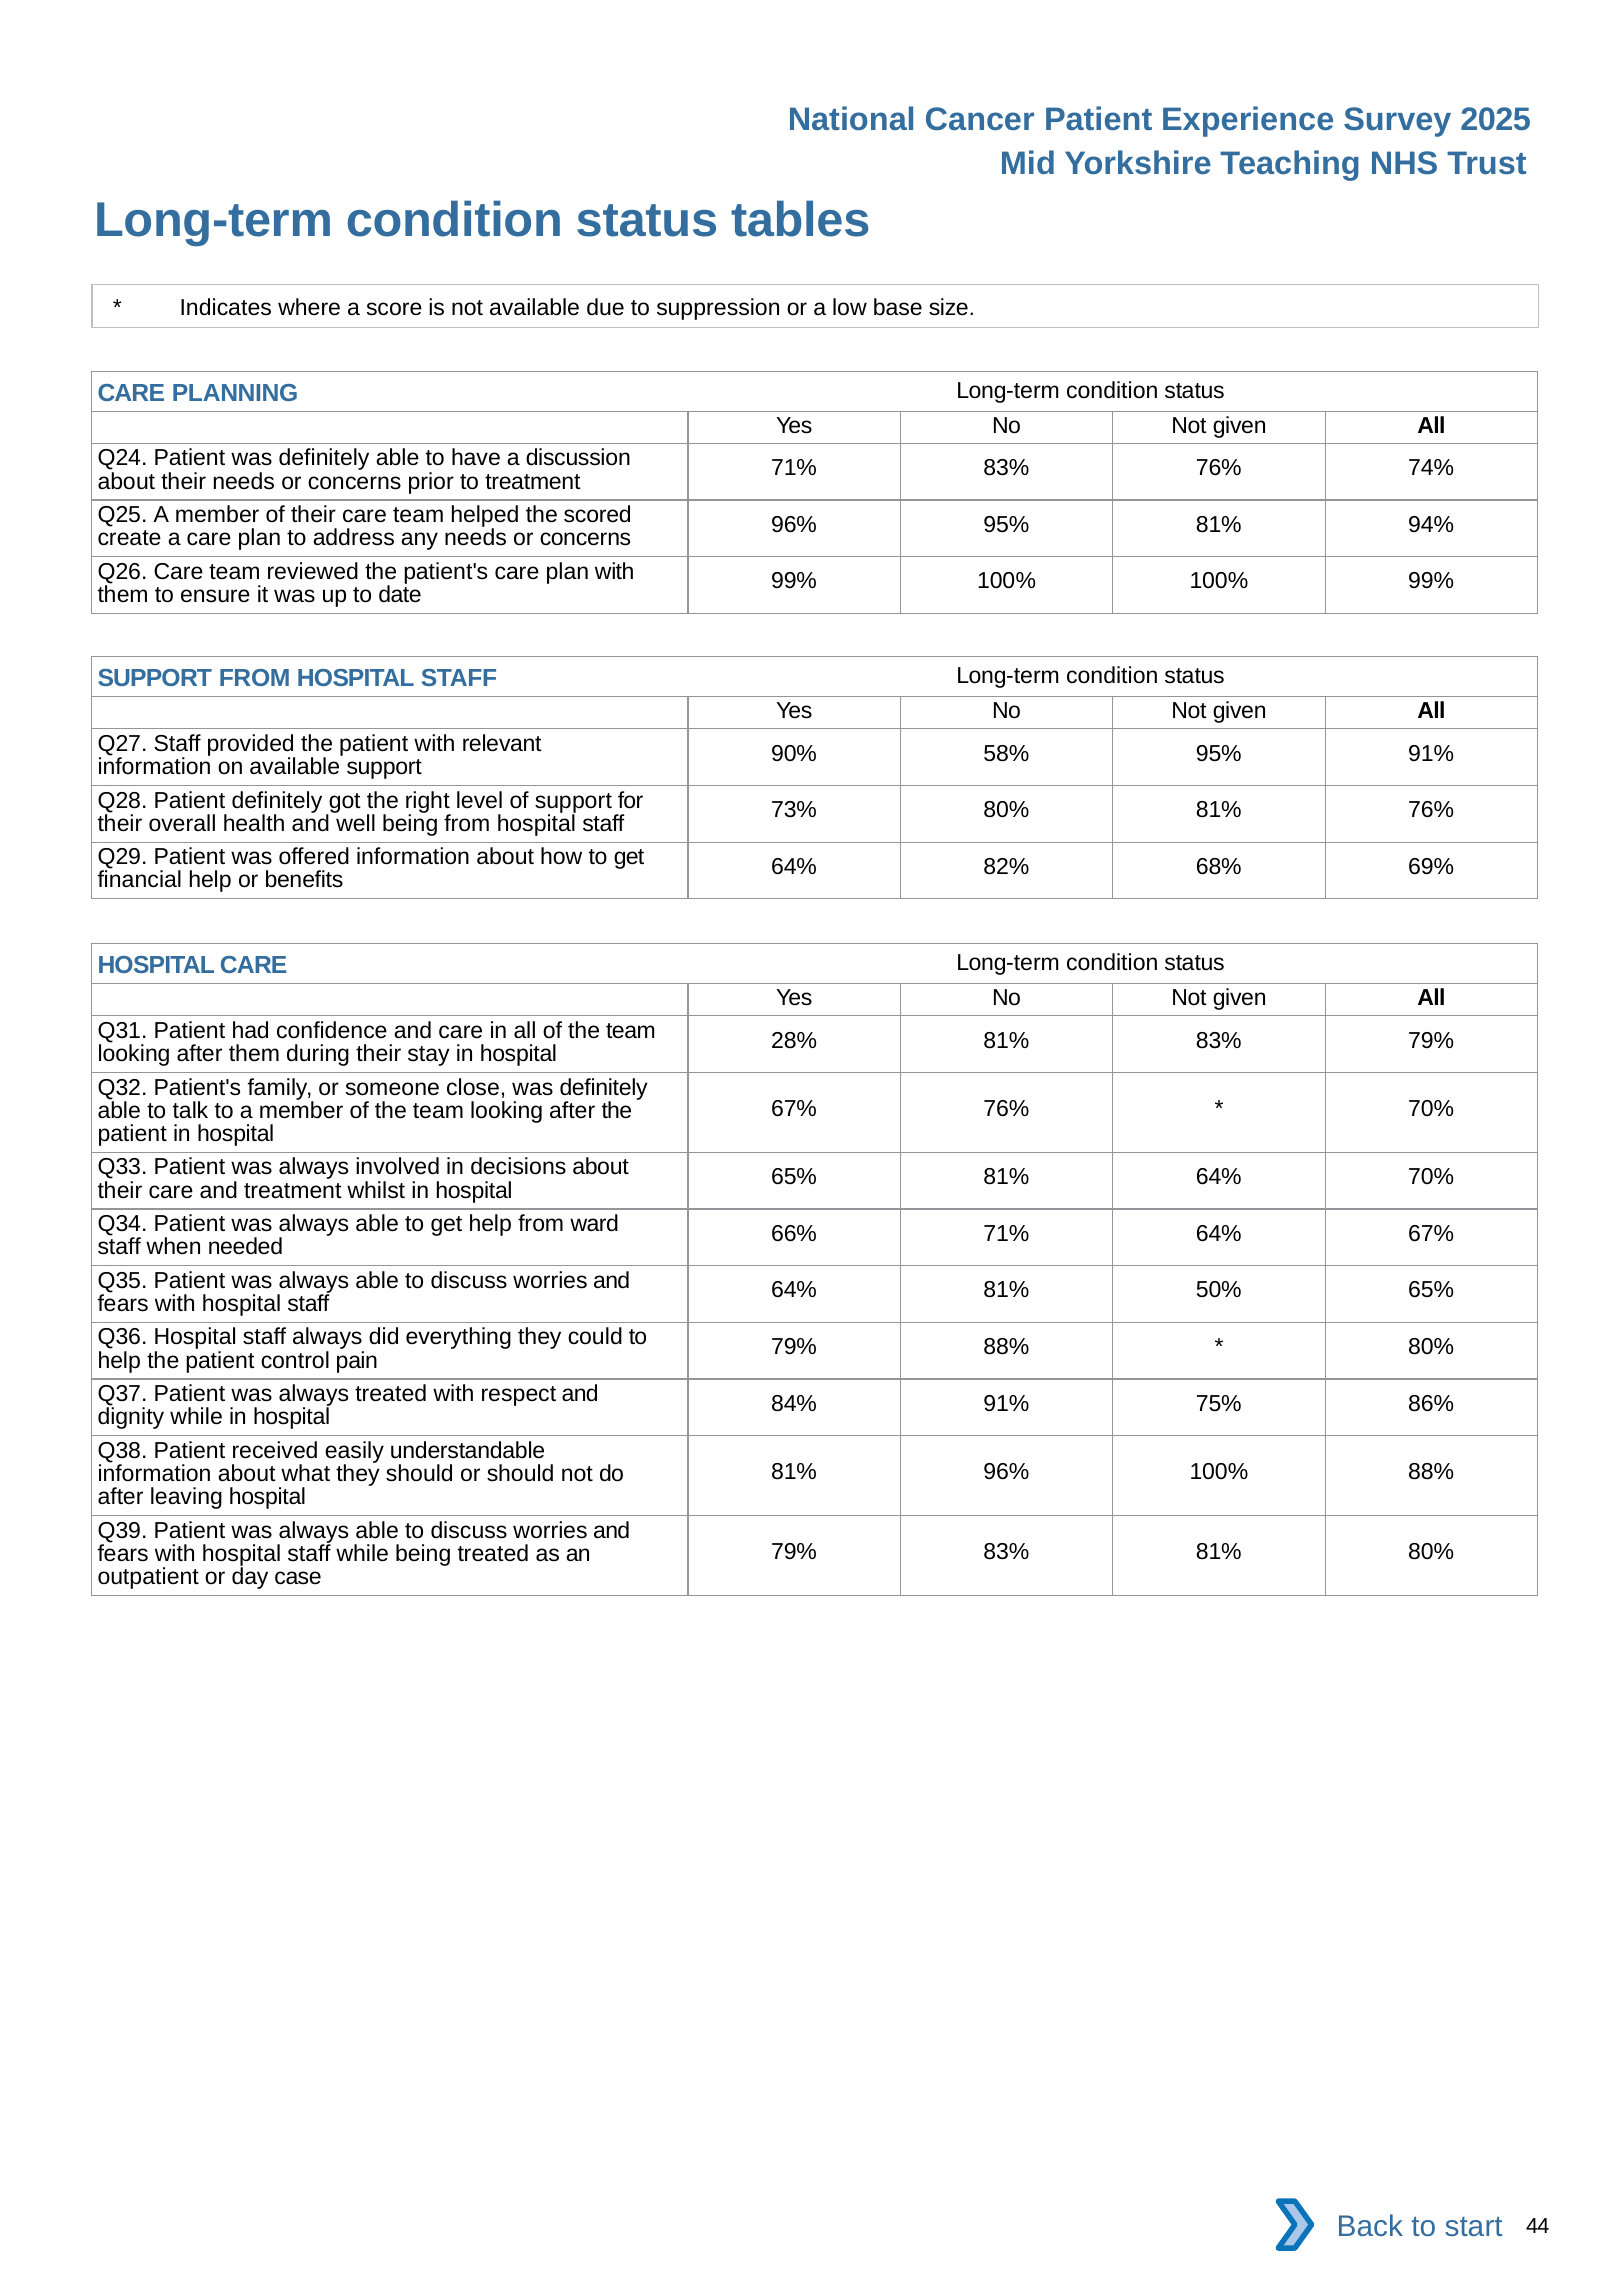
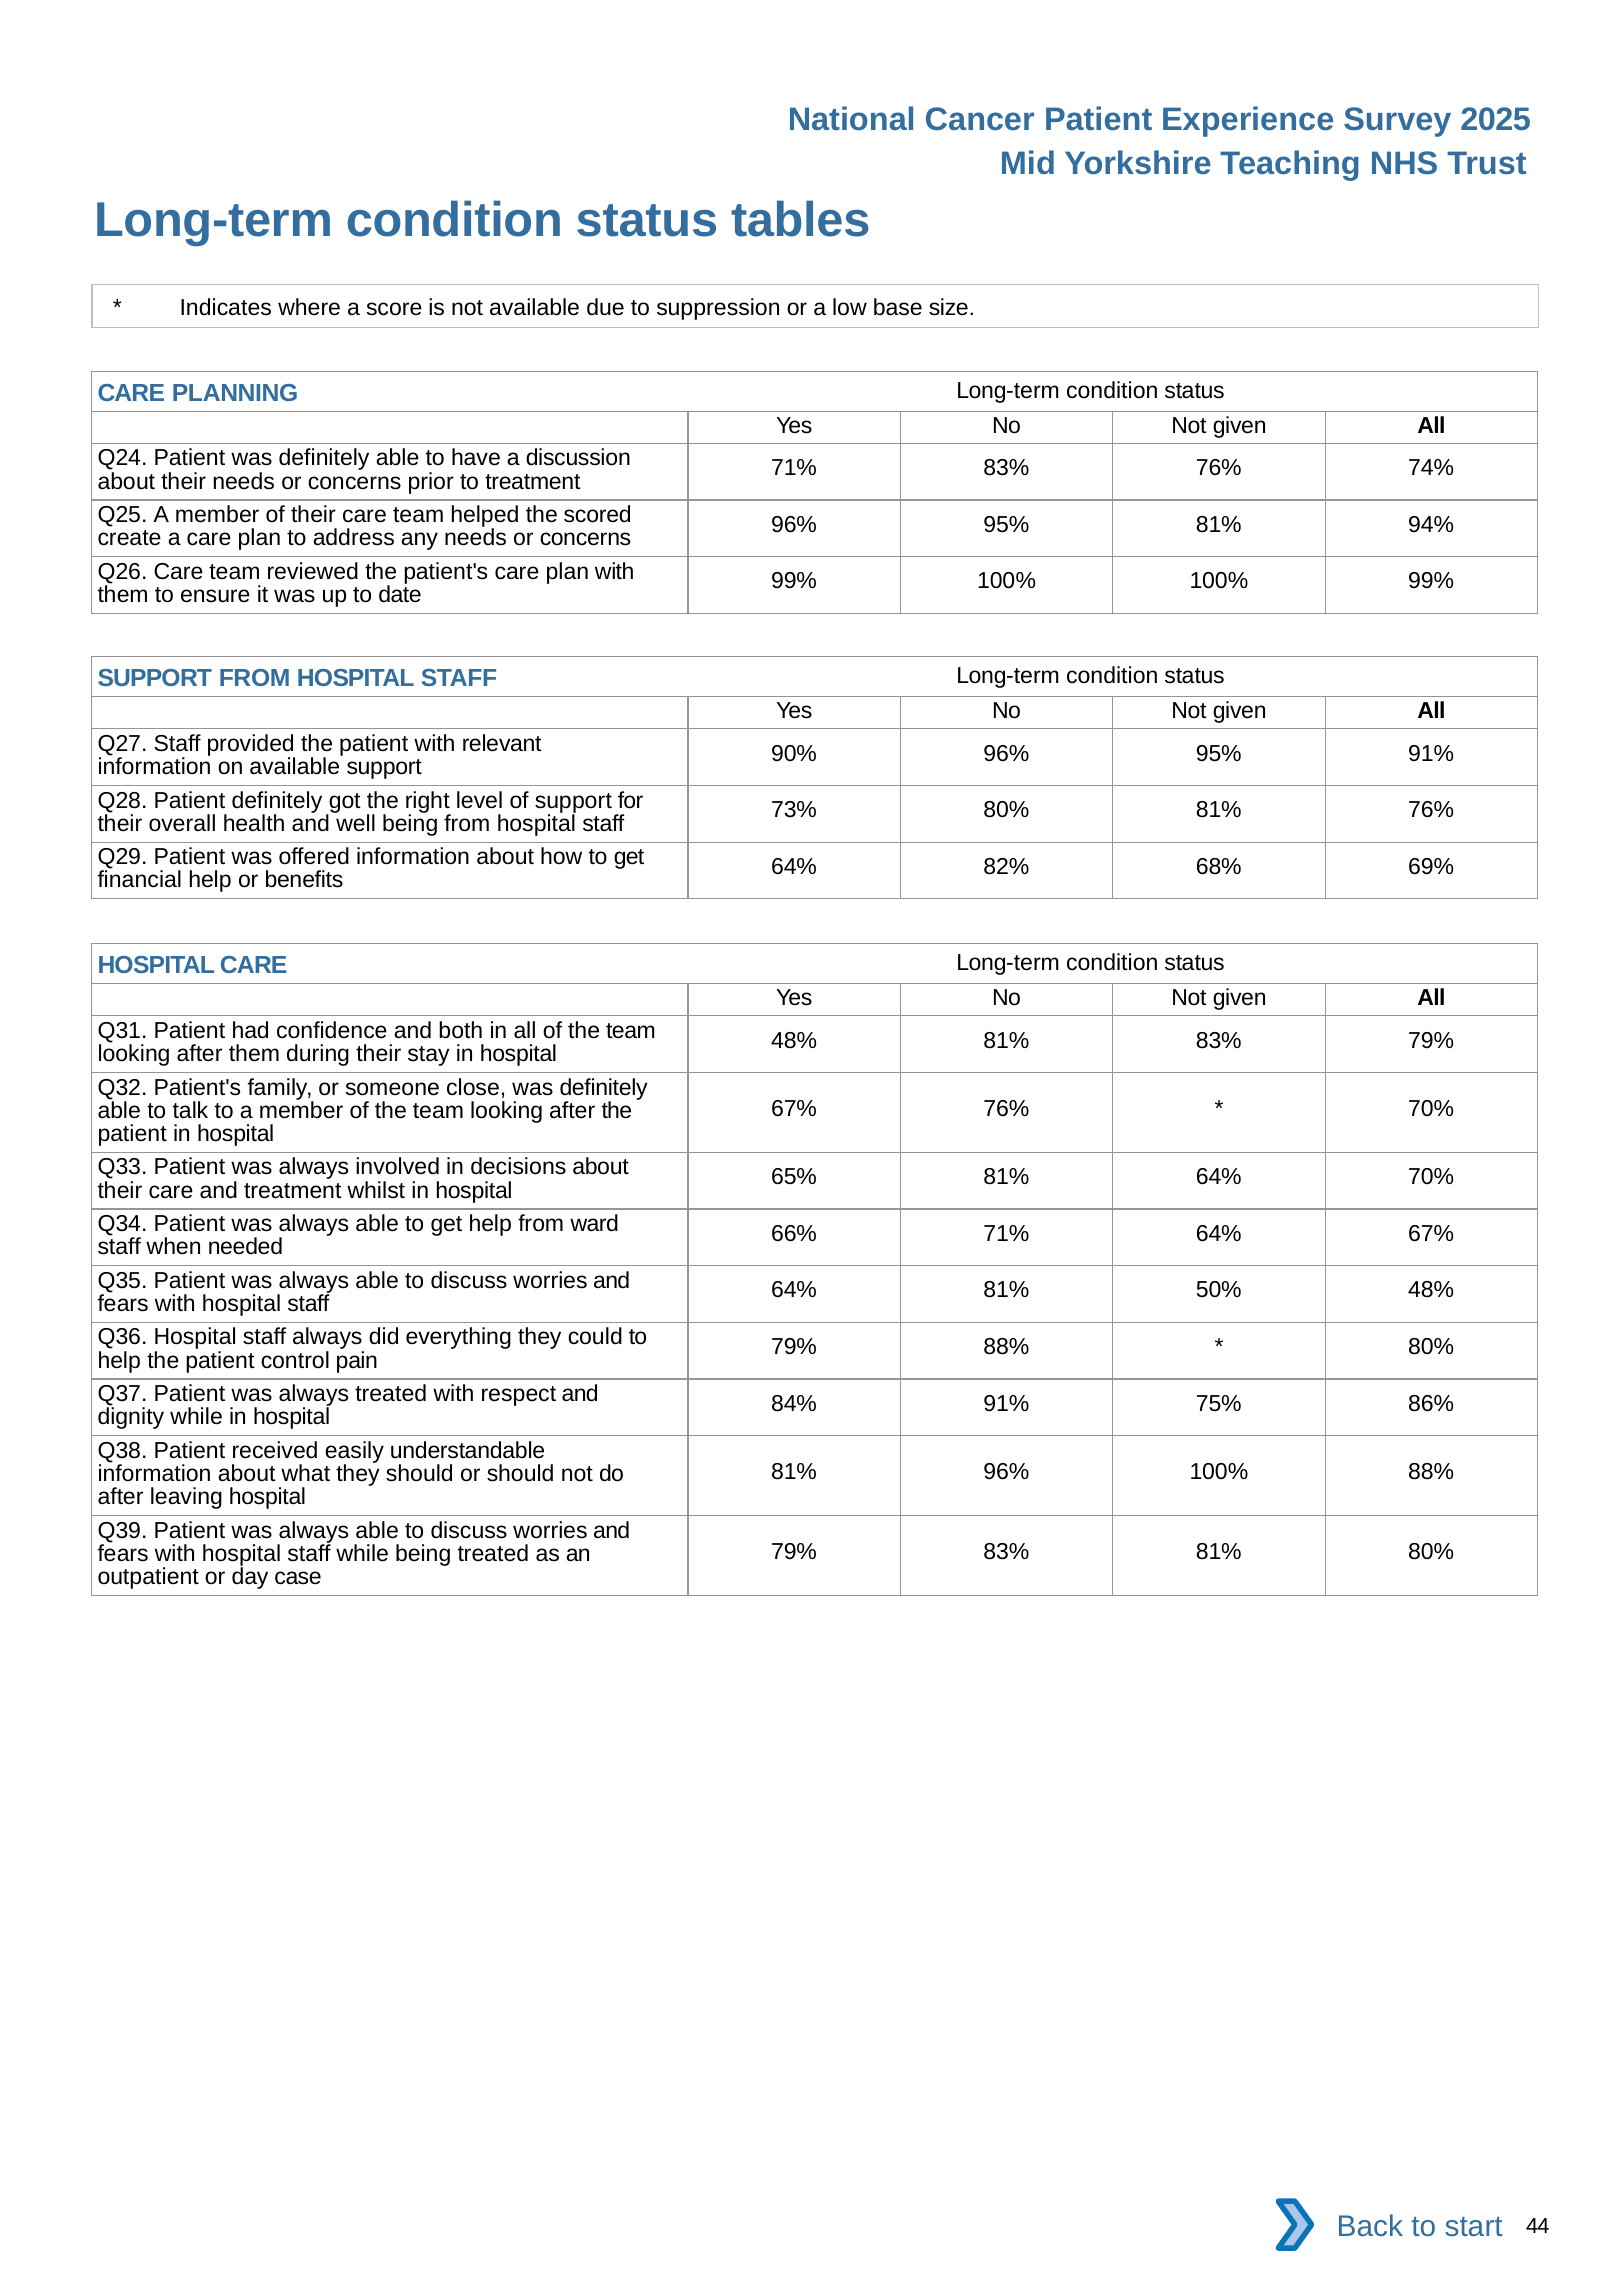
90% 58%: 58% -> 96%
and care: care -> both
28% at (794, 1040): 28% -> 48%
50% 65%: 65% -> 48%
